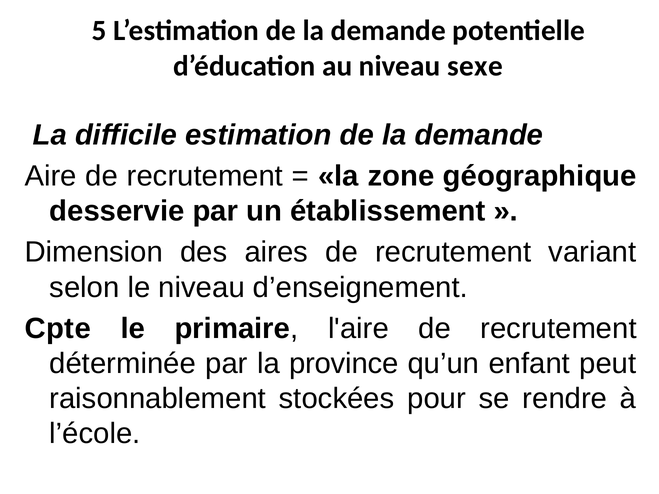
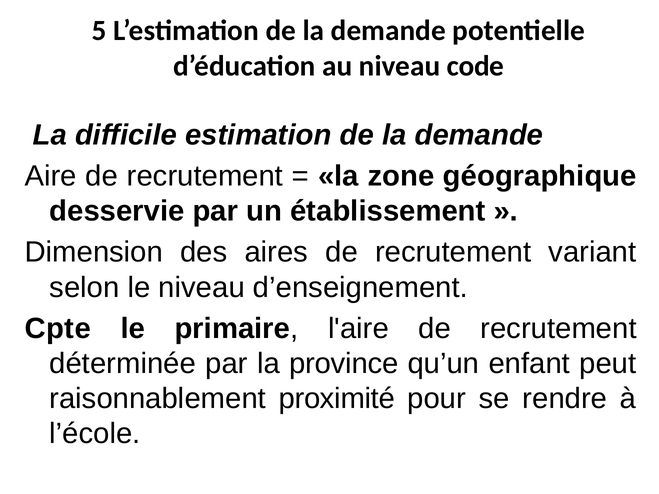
sexe: sexe -> code
stockées: stockées -> proximité
